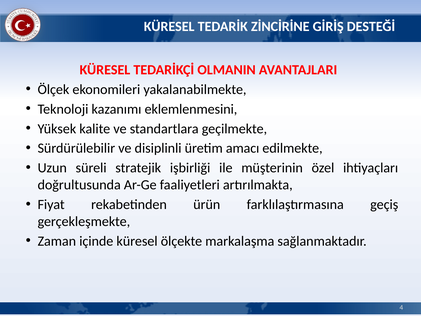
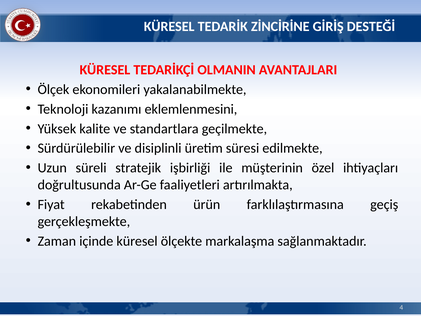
amacı: amacı -> süresi
